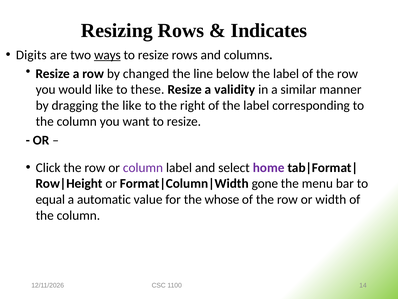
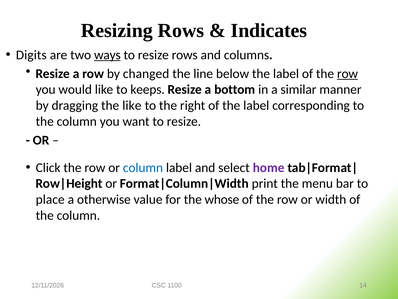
row at (347, 74) underline: none -> present
these: these -> keeps
validity: validity -> bottom
column at (143, 167) colour: purple -> blue
gone: gone -> print
equal: equal -> place
automatic: automatic -> otherwise
